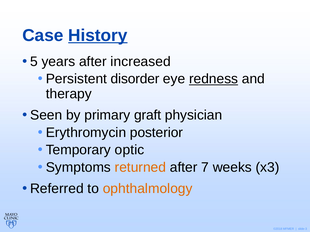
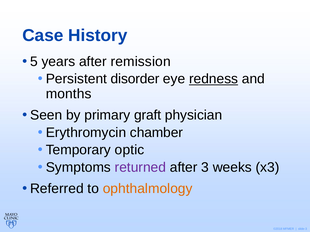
History underline: present -> none
increased: increased -> remission
therapy: therapy -> months
posterior: posterior -> chamber
returned colour: orange -> purple
7: 7 -> 3
